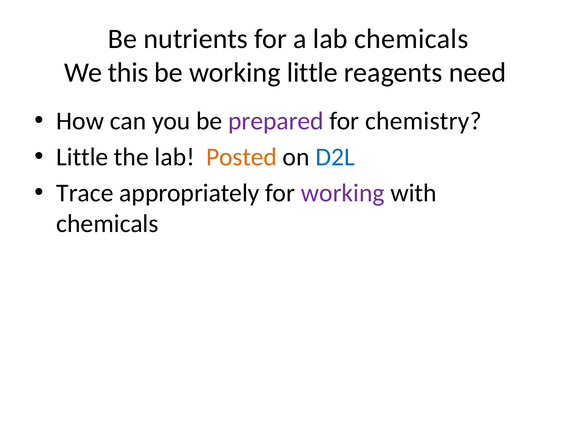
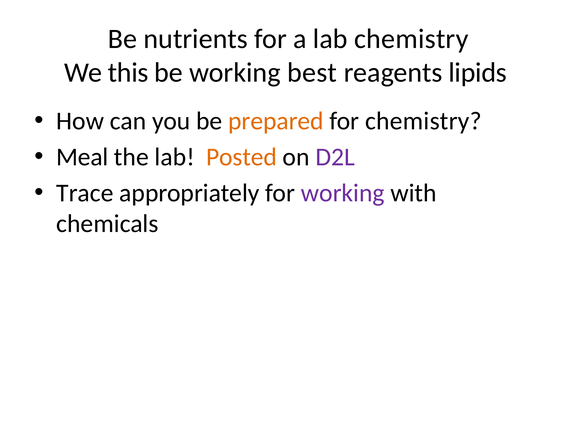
lab chemicals: chemicals -> chemistry
working little: little -> best
need: need -> lipids
prepared colour: purple -> orange
Little at (82, 157): Little -> Meal
D2L colour: blue -> purple
